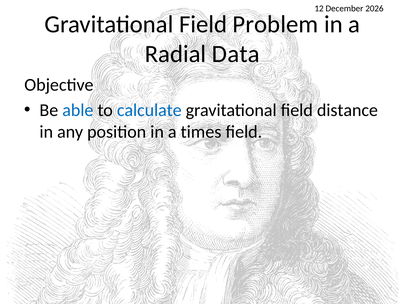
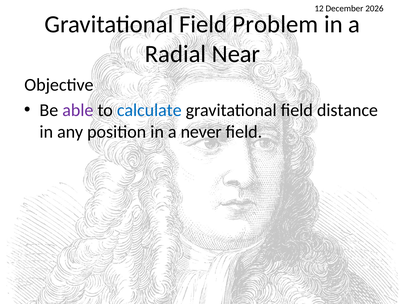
Data: Data -> Near
able colour: blue -> purple
times: times -> never
